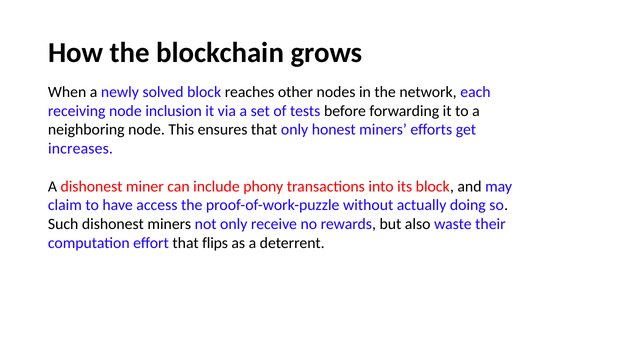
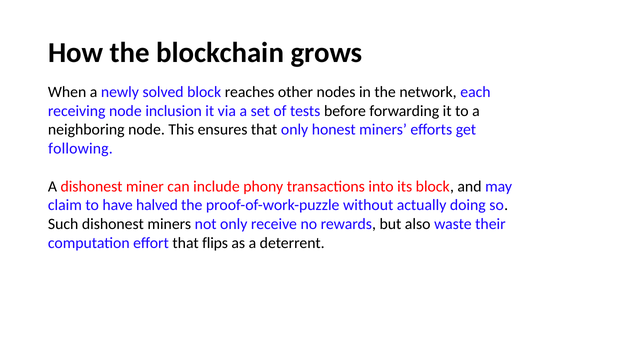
increases: increases -> following
access: access -> halved
